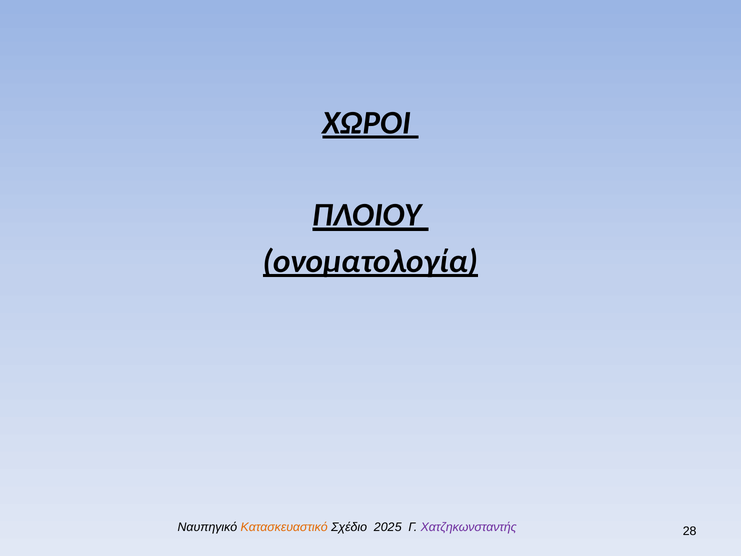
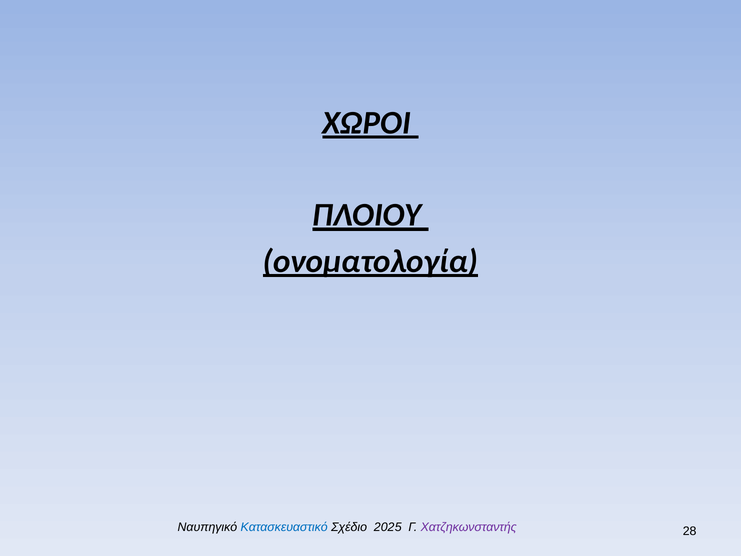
Κατασκευαστικό colour: orange -> blue
